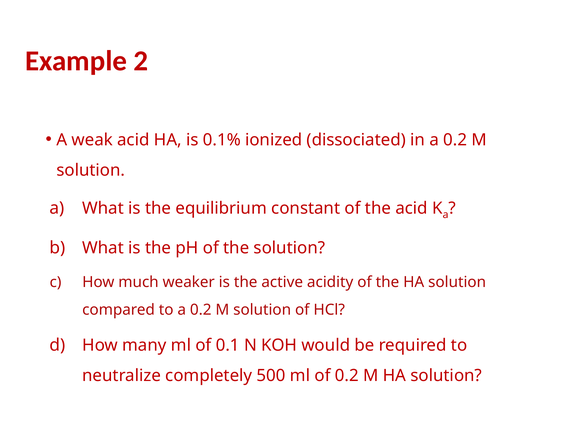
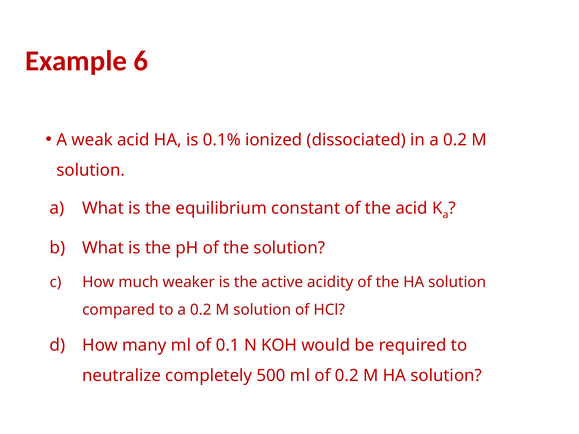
2: 2 -> 6
